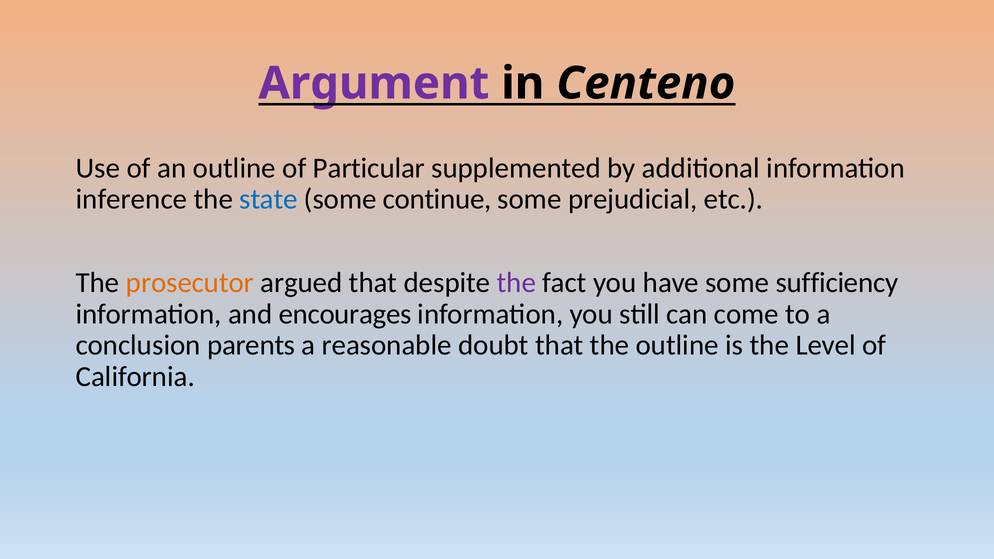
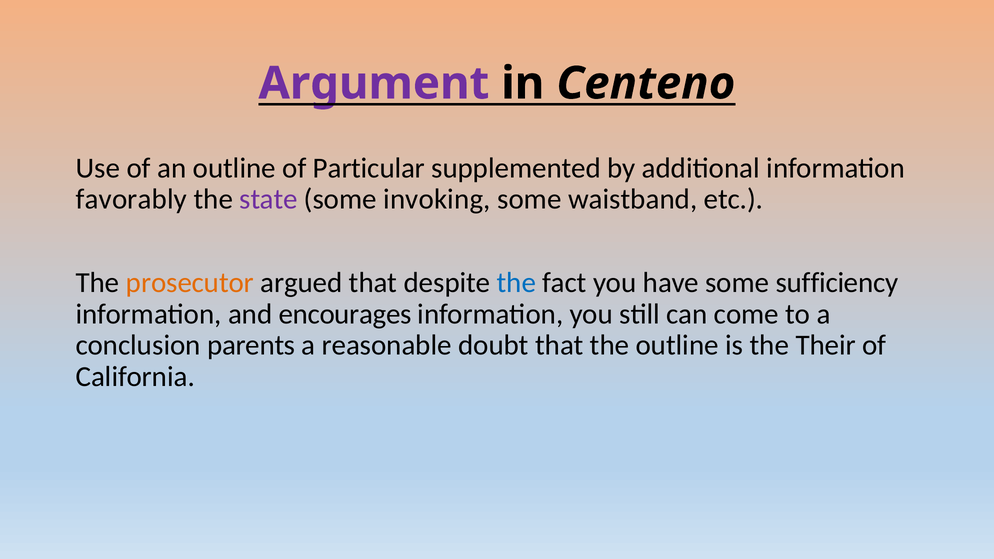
inference: inference -> favorably
state colour: blue -> purple
continue: continue -> invoking
prejudicial: prejudicial -> waistband
the at (516, 283) colour: purple -> blue
Level: Level -> Their
